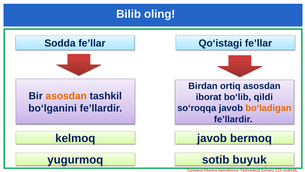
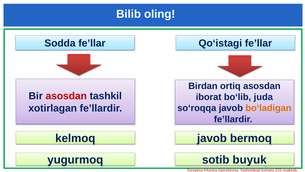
asosdan at (66, 96) colour: orange -> red
qildi: qildi -> juda
boʻlganini: boʻlganini -> xotirlagan
